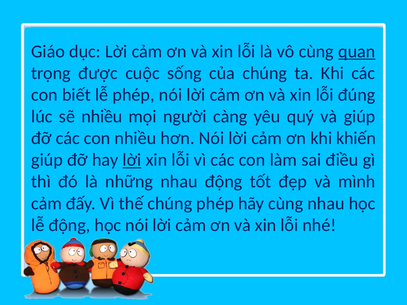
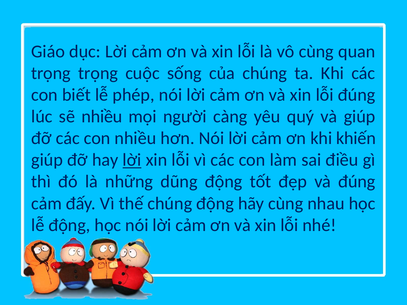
quan underline: present -> none
trọng được: được -> trọng
những nhau: nhau -> dũng
và mình: mình -> đúng
chúng phép: phép -> động
